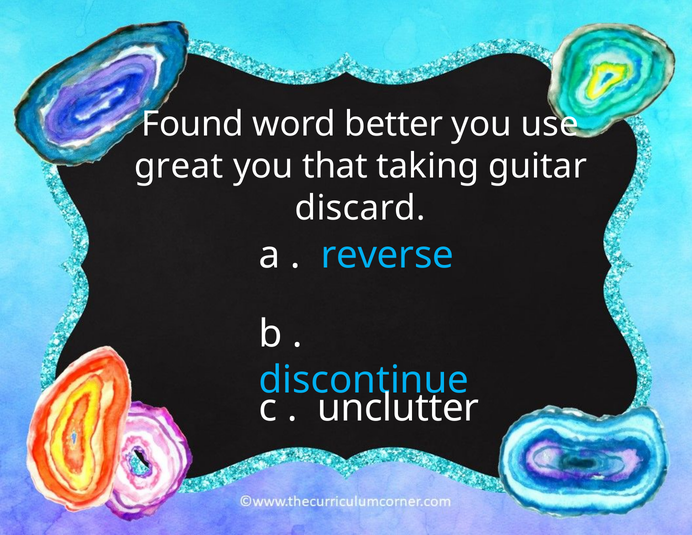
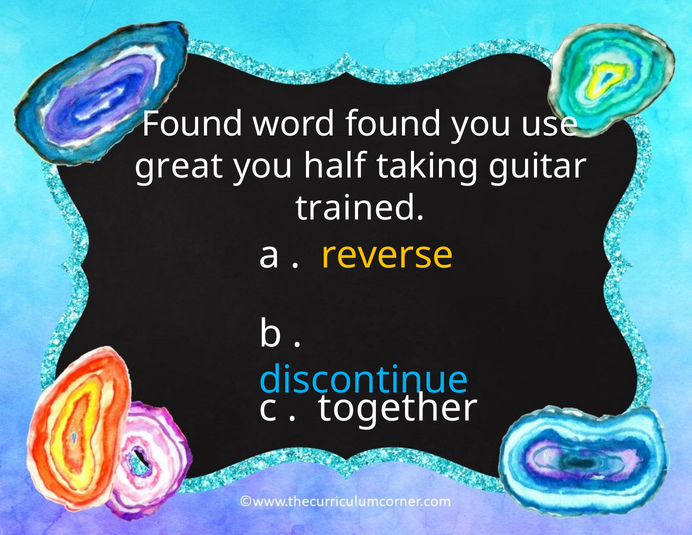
word better: better -> found
that: that -> half
discard: discard -> trained
reverse colour: light blue -> yellow
unclutter: unclutter -> together
